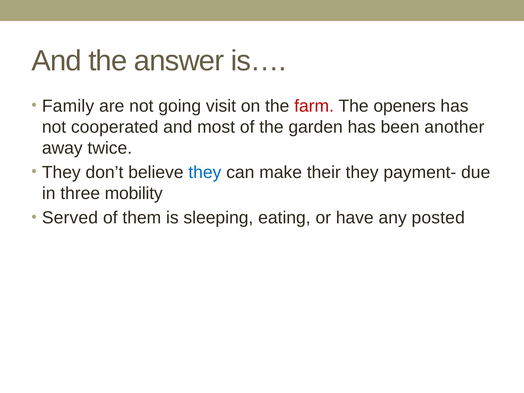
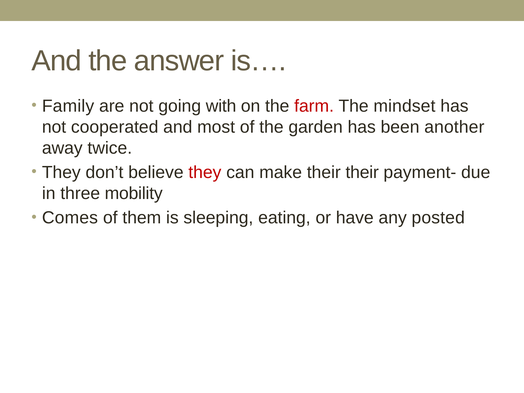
visit: visit -> with
openers: openers -> mindset
they at (205, 172) colour: blue -> red
their they: they -> their
Served: Served -> Comes
